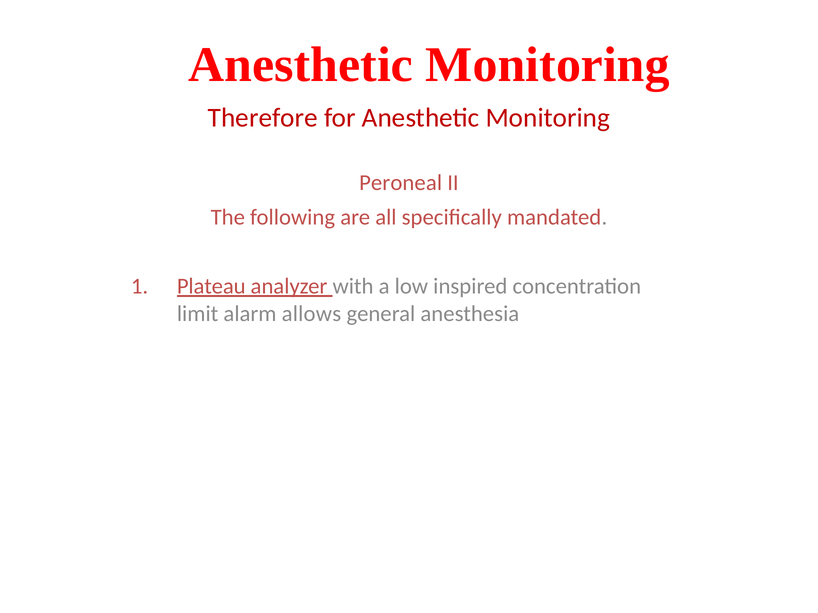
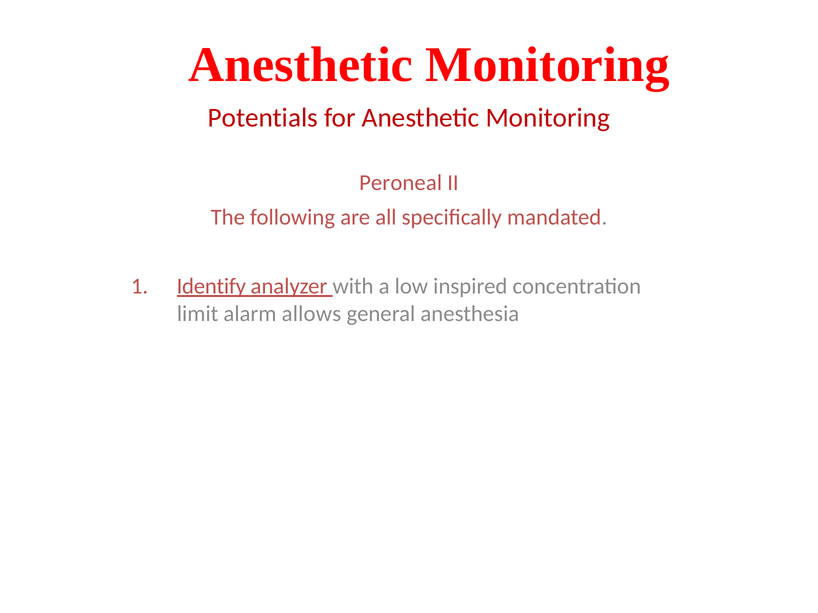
Therefore: Therefore -> Potentials
Plateau: Plateau -> Identify
